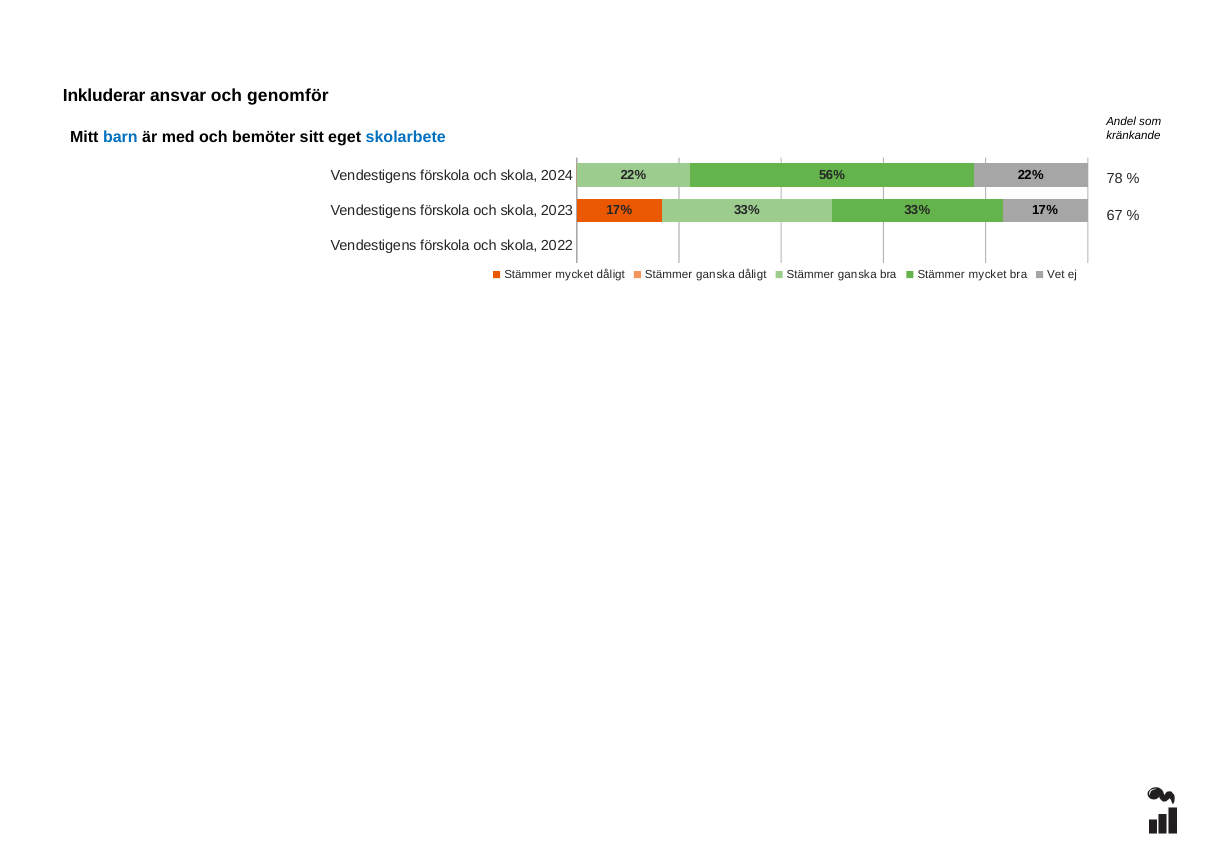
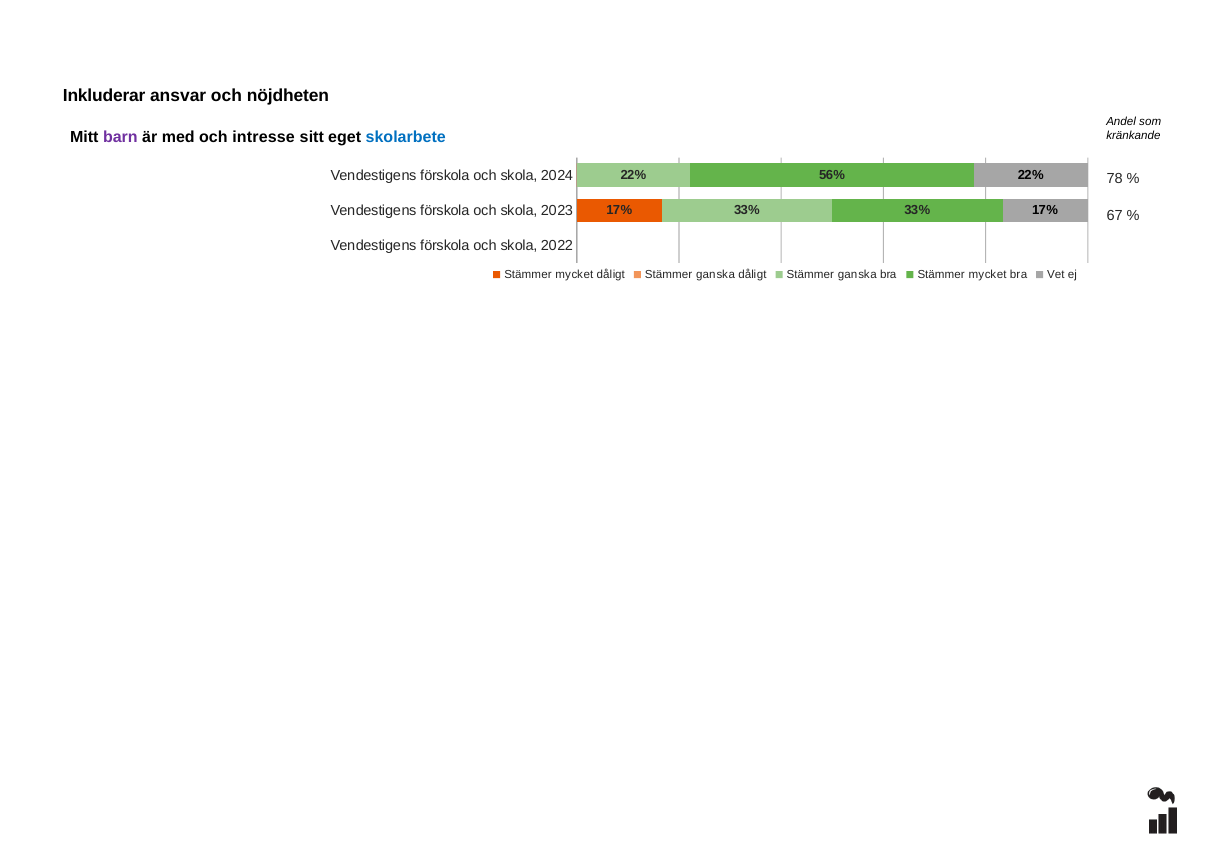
genomför: genomför -> nöjdheten
barn colour: blue -> purple
bemöter: bemöter -> intresse
